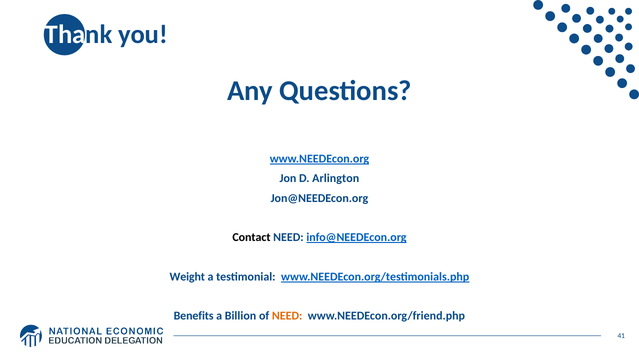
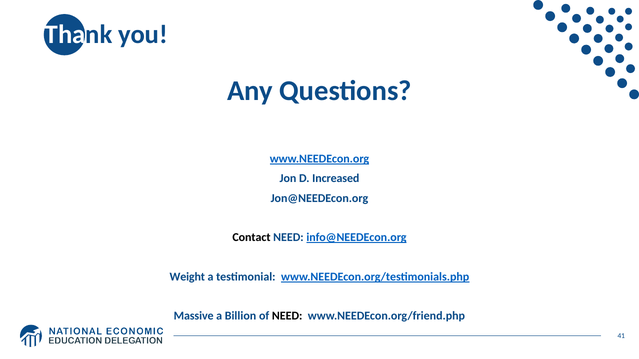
Arlington: Arlington -> Increased
Benefits: Benefits -> Massive
NEED at (287, 316) colour: orange -> black
